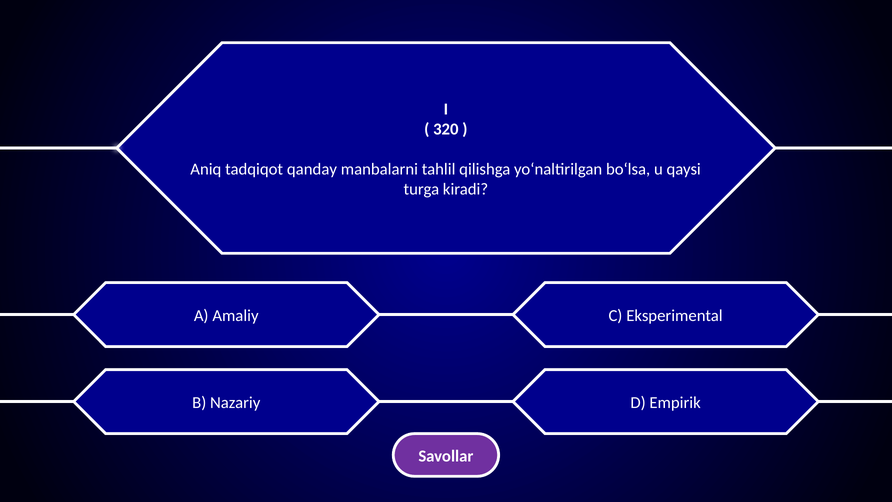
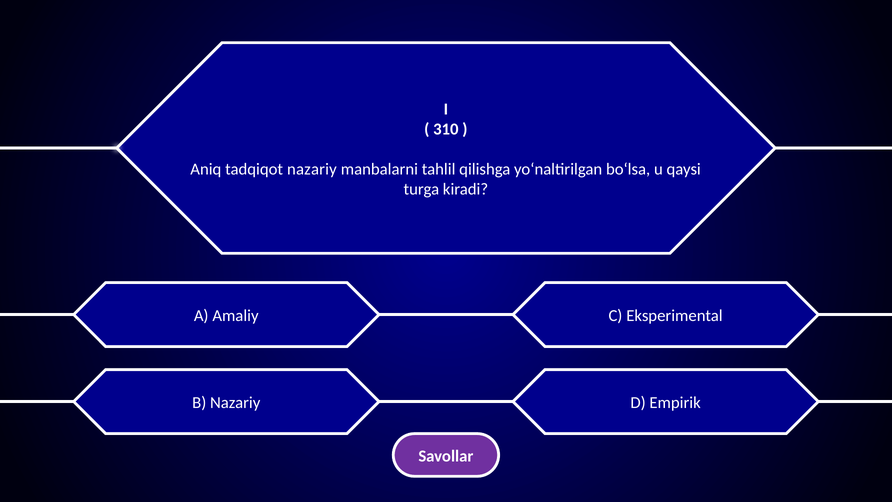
320: 320 -> 310
tadqiqot qanday: qanday -> nazariy
